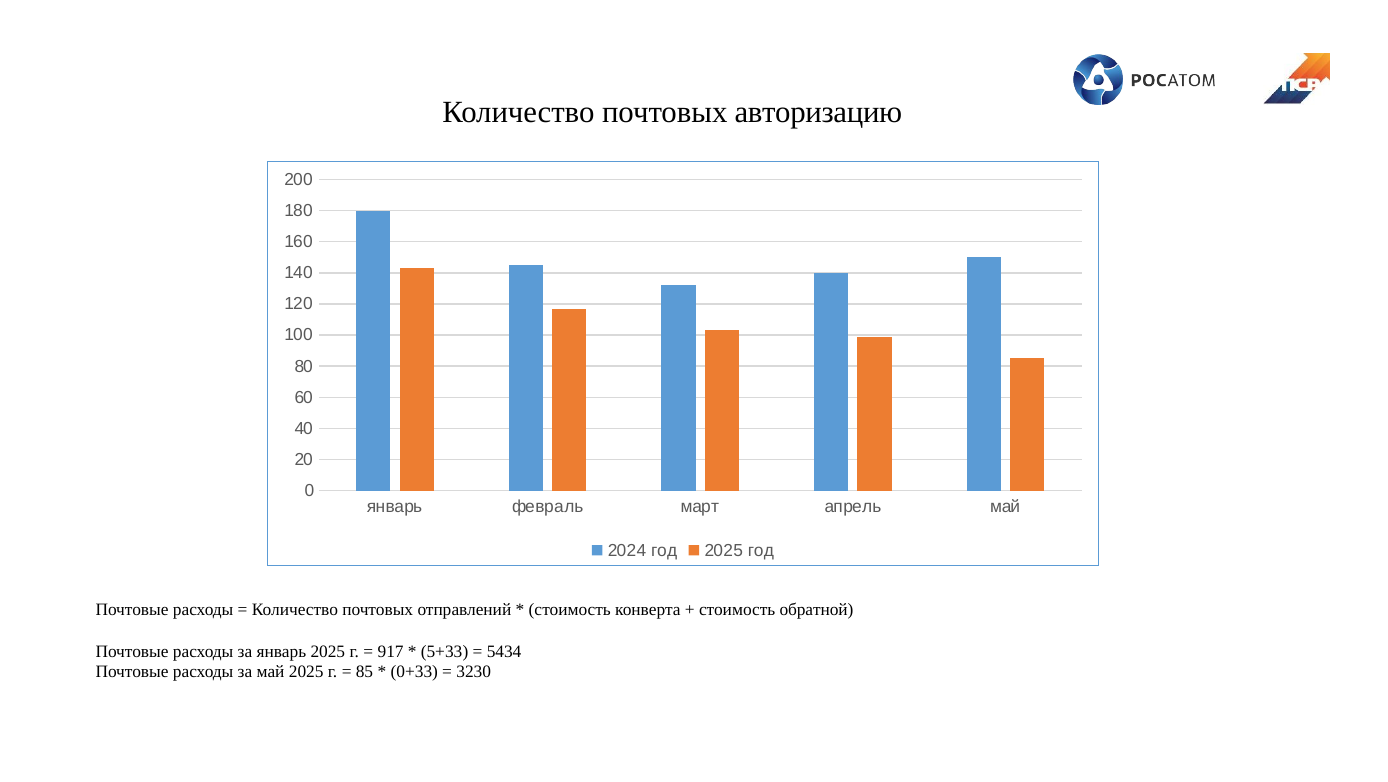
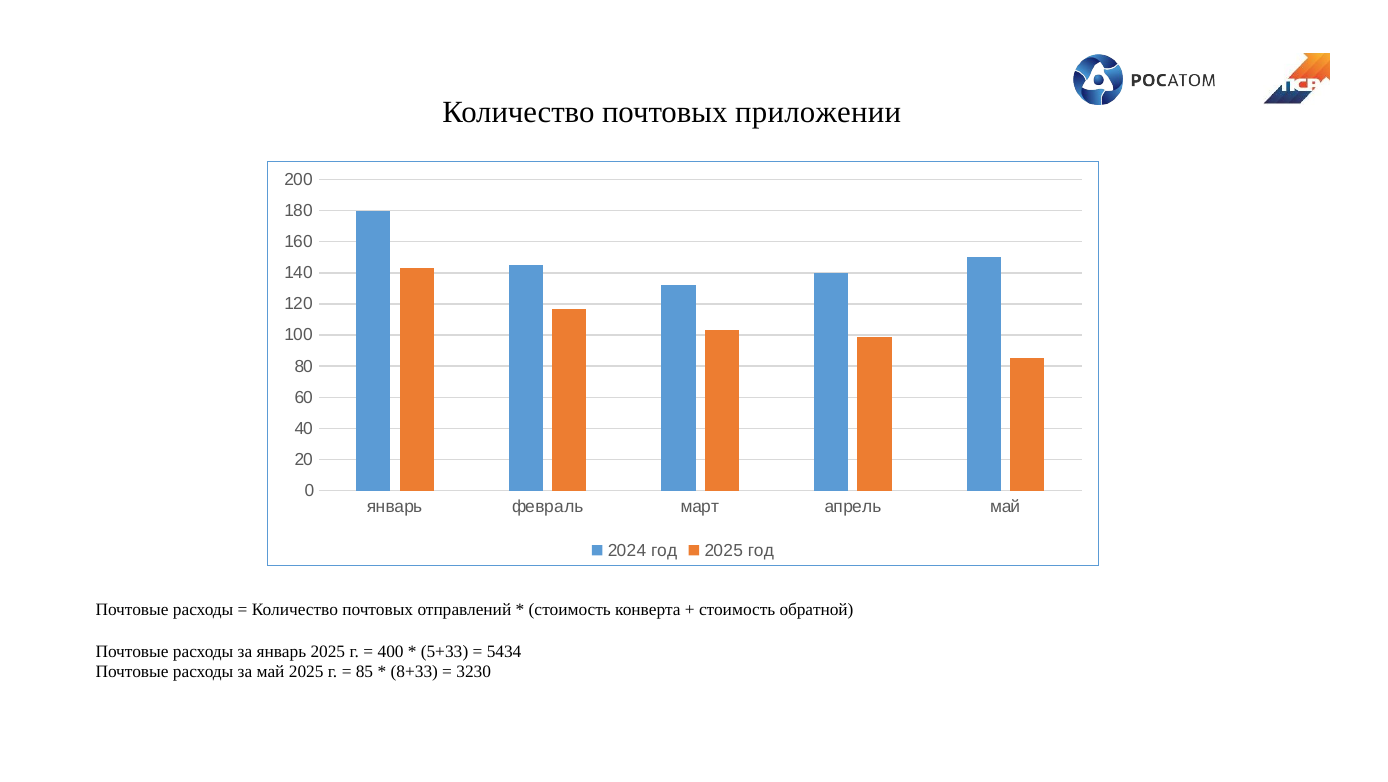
авторизацию: авторизацию -> приложении
917: 917 -> 400
0+33: 0+33 -> 8+33
